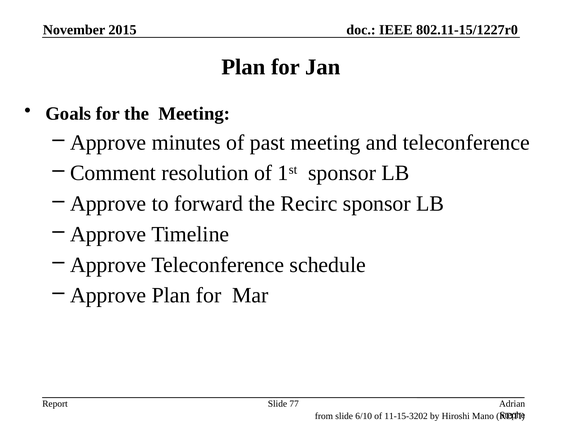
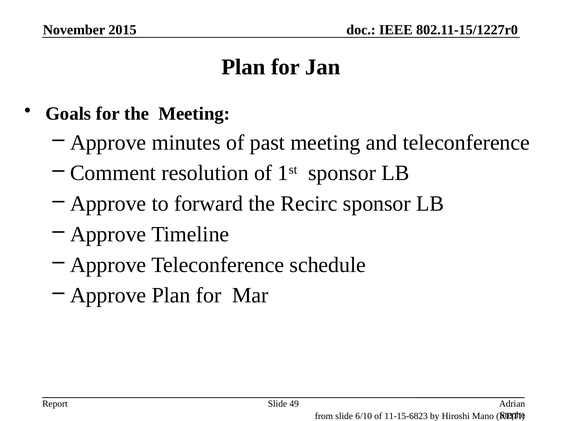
77: 77 -> 49
11-15-3202: 11-15-3202 -> 11-15-6823
